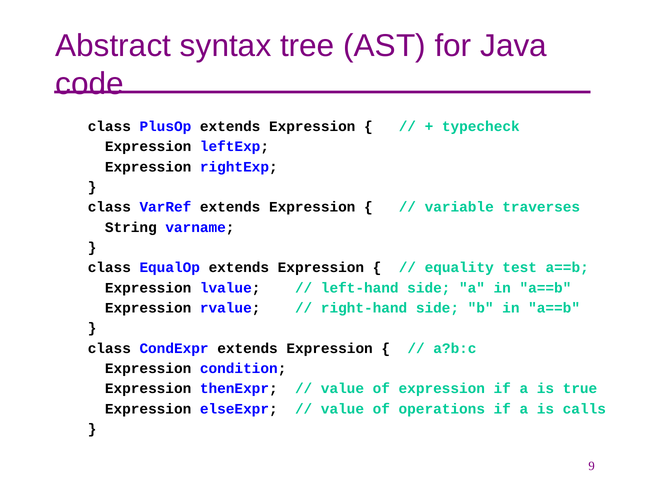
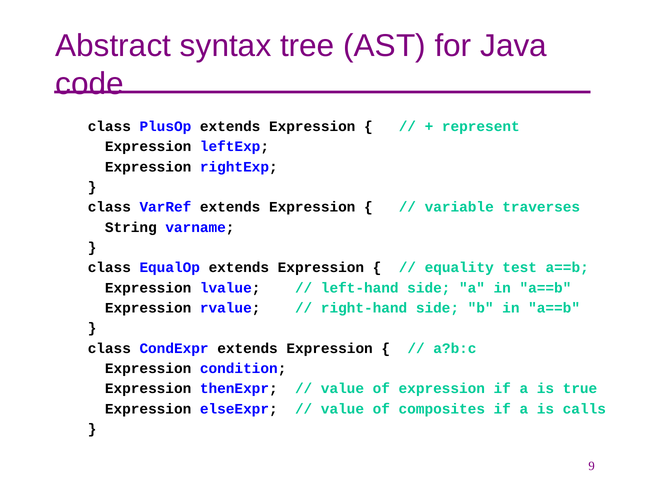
typecheck: typecheck -> represent
operations: operations -> composites
